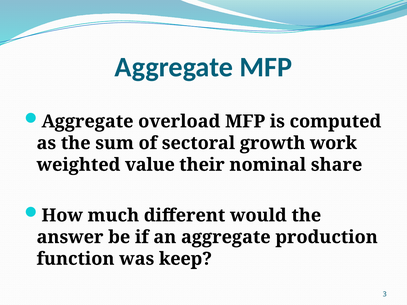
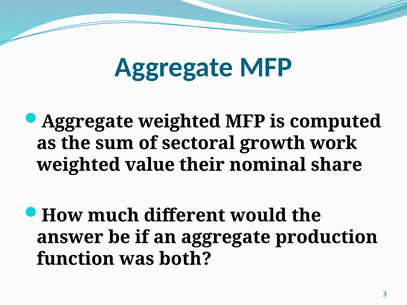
Aggregate overload: overload -> weighted
keep: keep -> both
